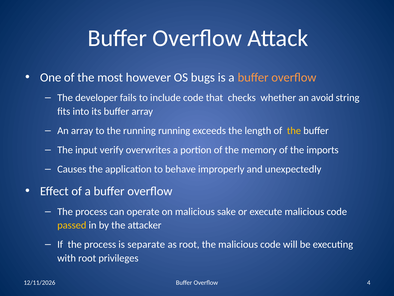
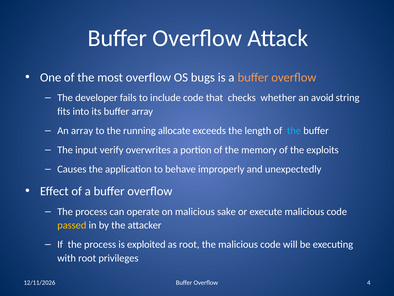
most however: however -> overflow
running running: running -> allocate
the at (294, 130) colour: yellow -> light blue
imports: imports -> exploits
separate: separate -> exploited
